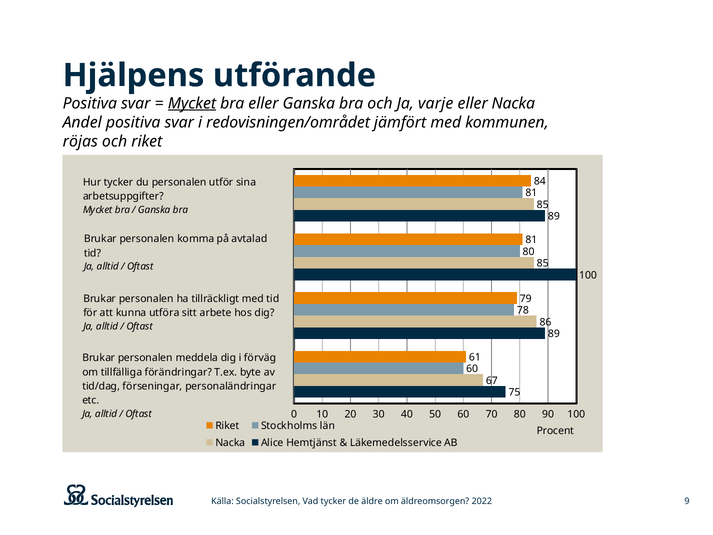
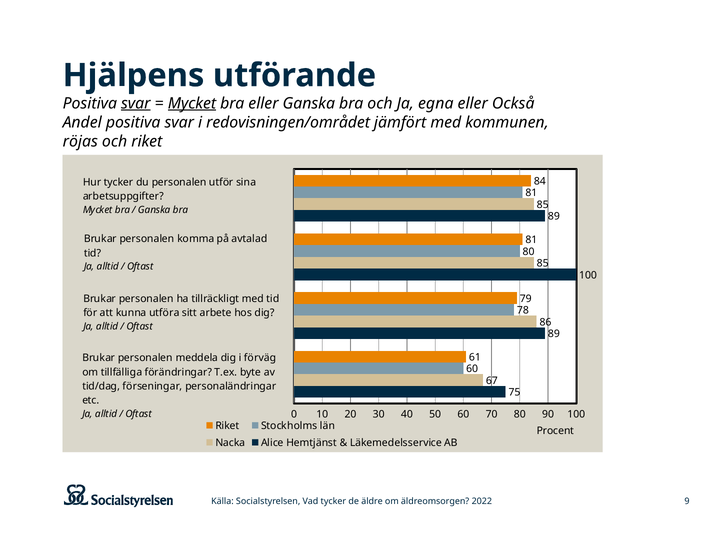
svar at (136, 103) underline: none -> present
varje: varje -> egna
eller Nacka: Nacka -> Också
